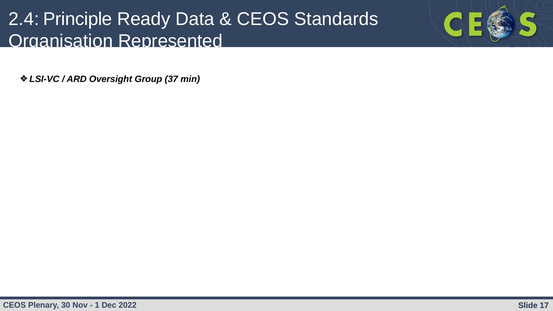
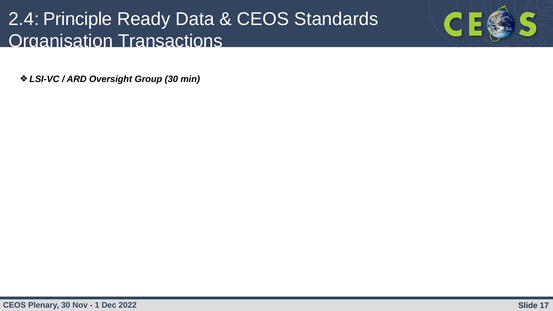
Represented: Represented -> Transactions
Group 37: 37 -> 30
